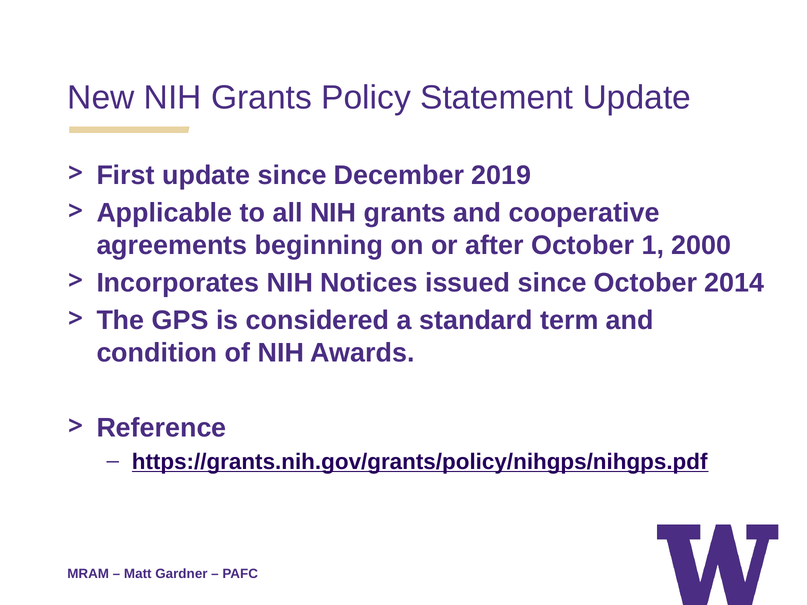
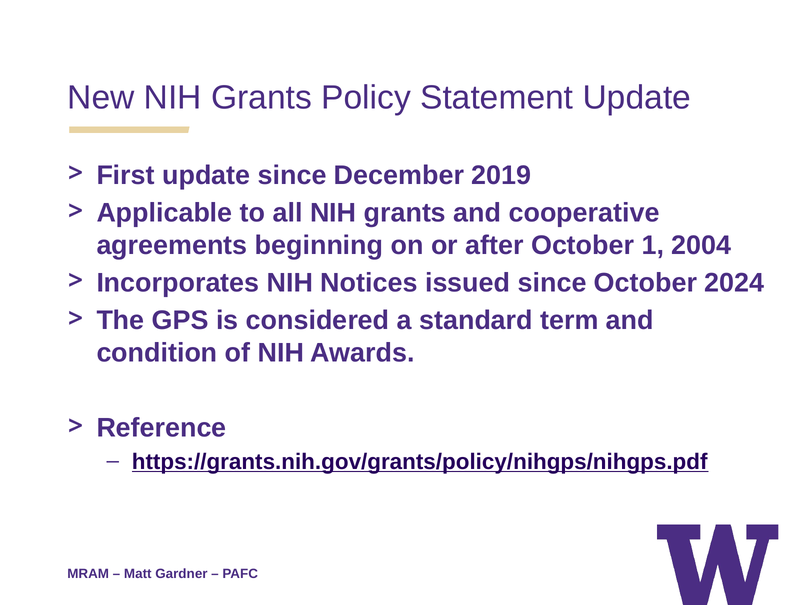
2000: 2000 -> 2004
2014: 2014 -> 2024
